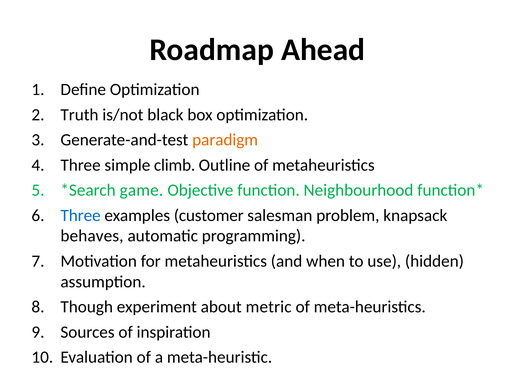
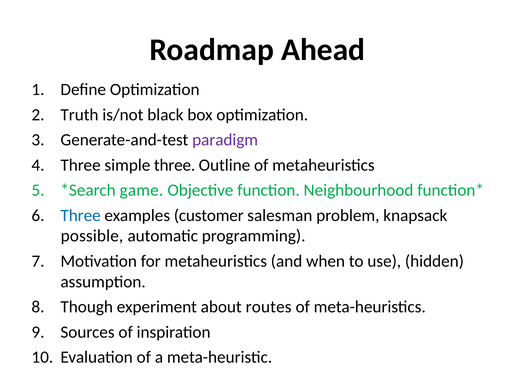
paradigm colour: orange -> purple
simple climb: climb -> three
behaves: behaves -> possible
metric: metric -> routes
